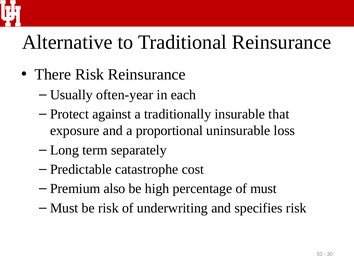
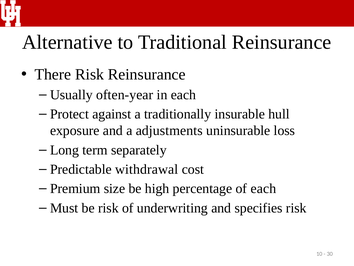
that: that -> hull
proportional: proportional -> adjustments
catastrophe: catastrophe -> withdrawal
also: also -> size
of must: must -> each
